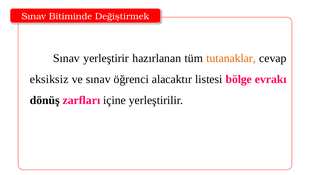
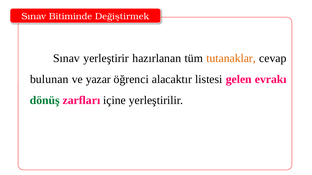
eksiksiz: eksiksiz -> bulunan
ve sınav: sınav -> yazar
bölge: bölge -> gelen
dönüş colour: black -> green
